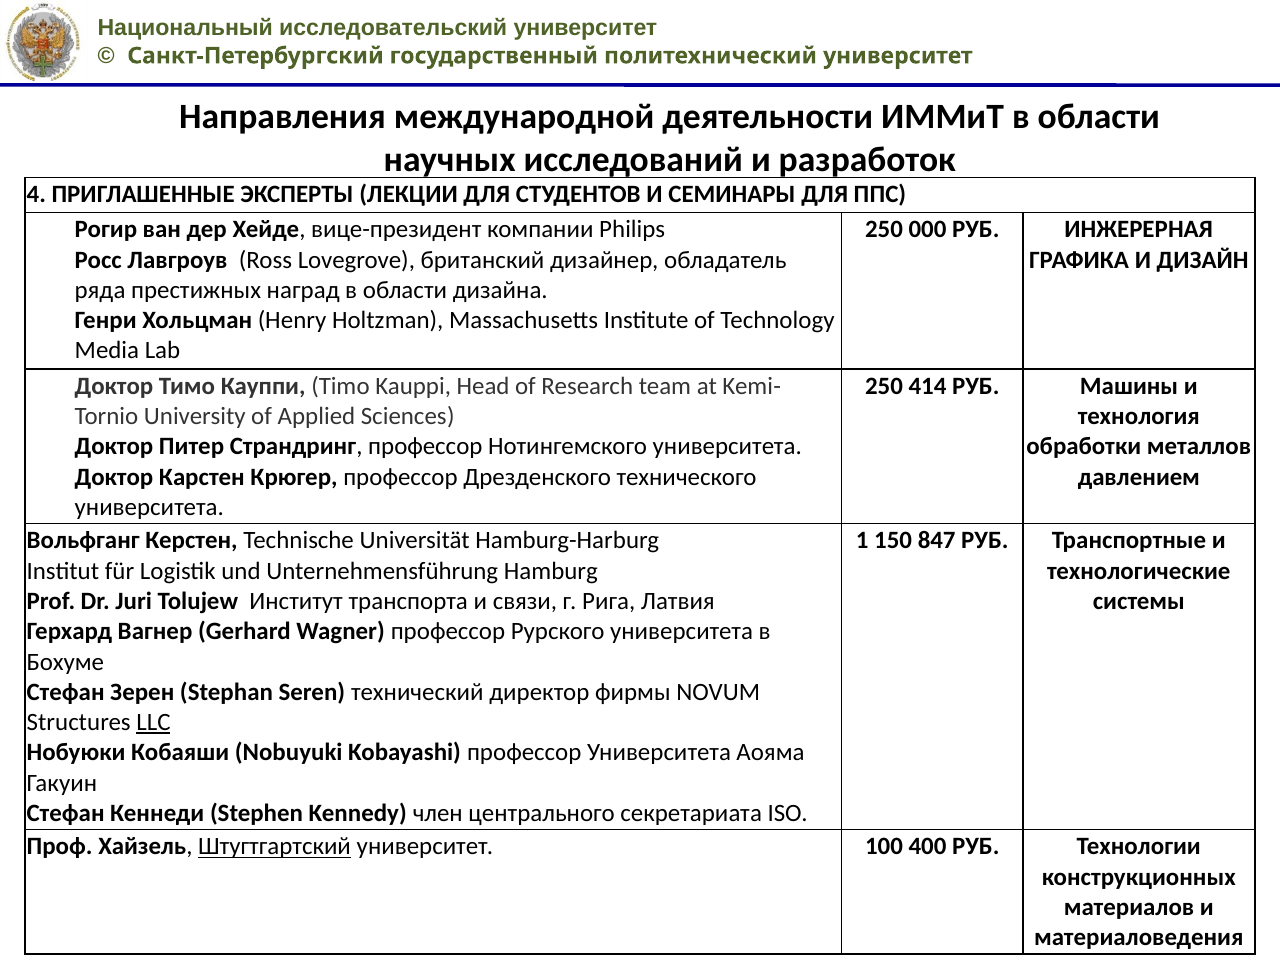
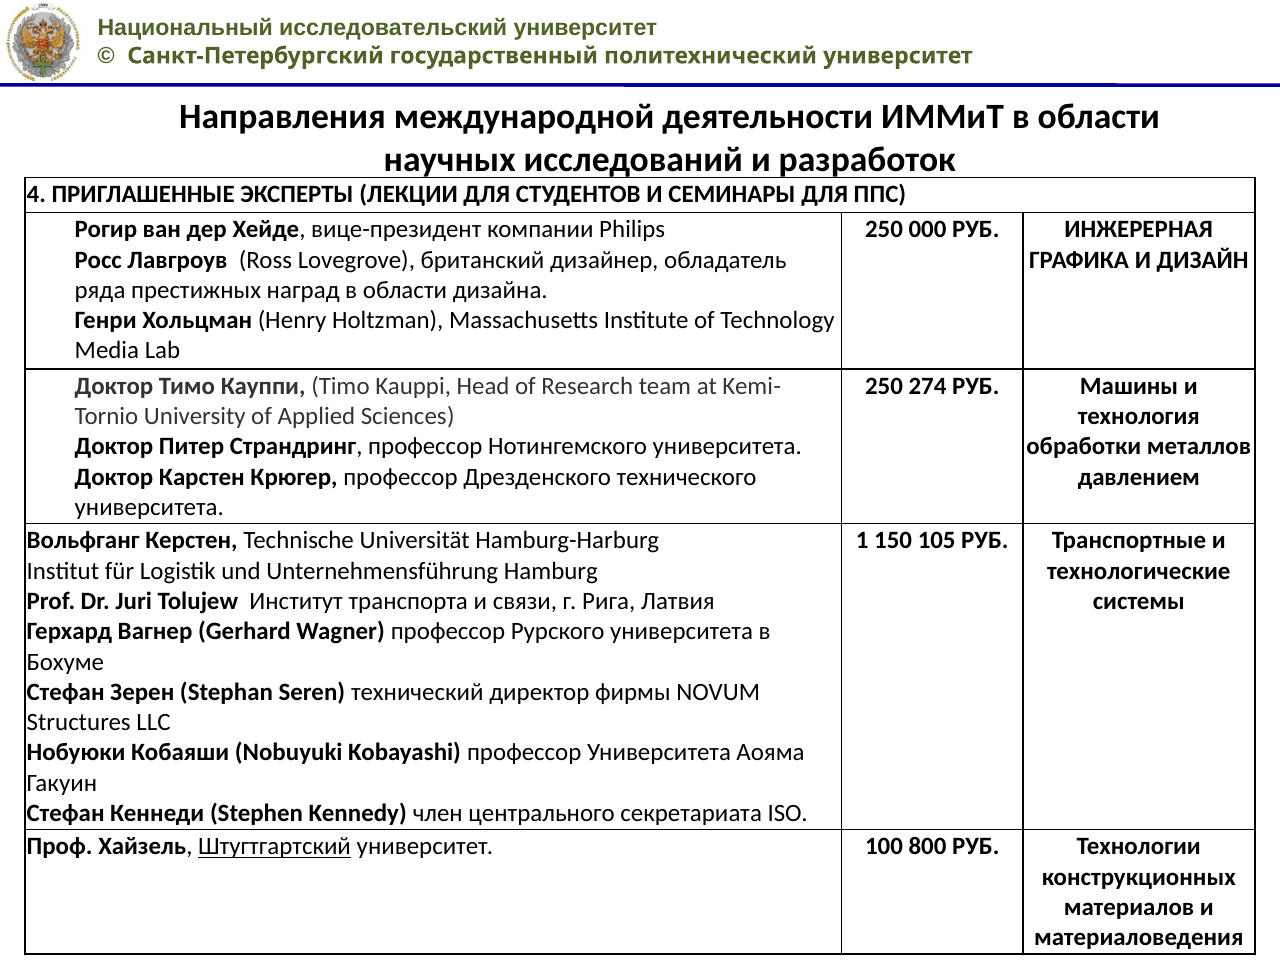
414: 414 -> 274
847: 847 -> 105
LLC underline: present -> none
400: 400 -> 800
